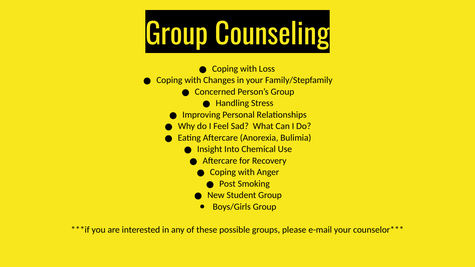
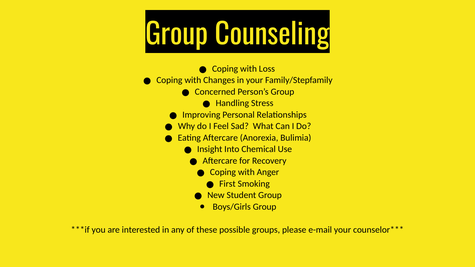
Post: Post -> First
